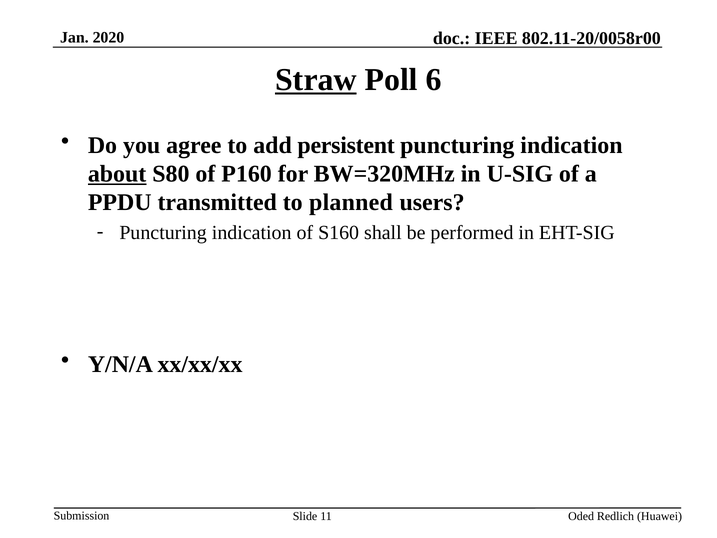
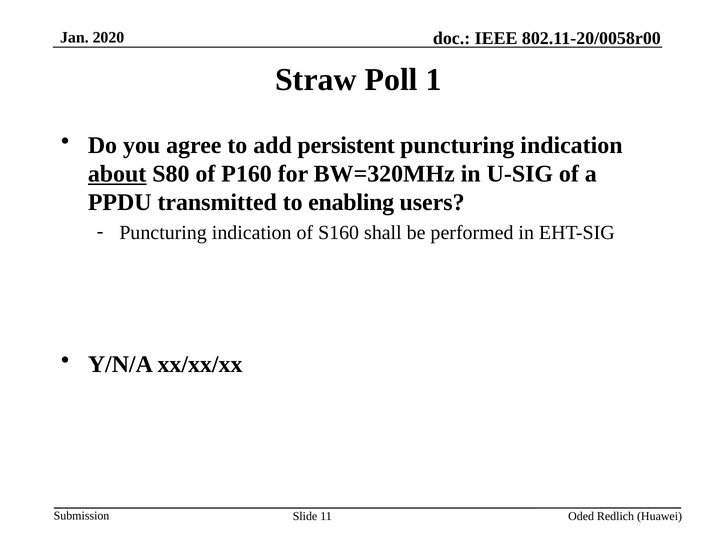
Straw underline: present -> none
6: 6 -> 1
planned: planned -> enabling
